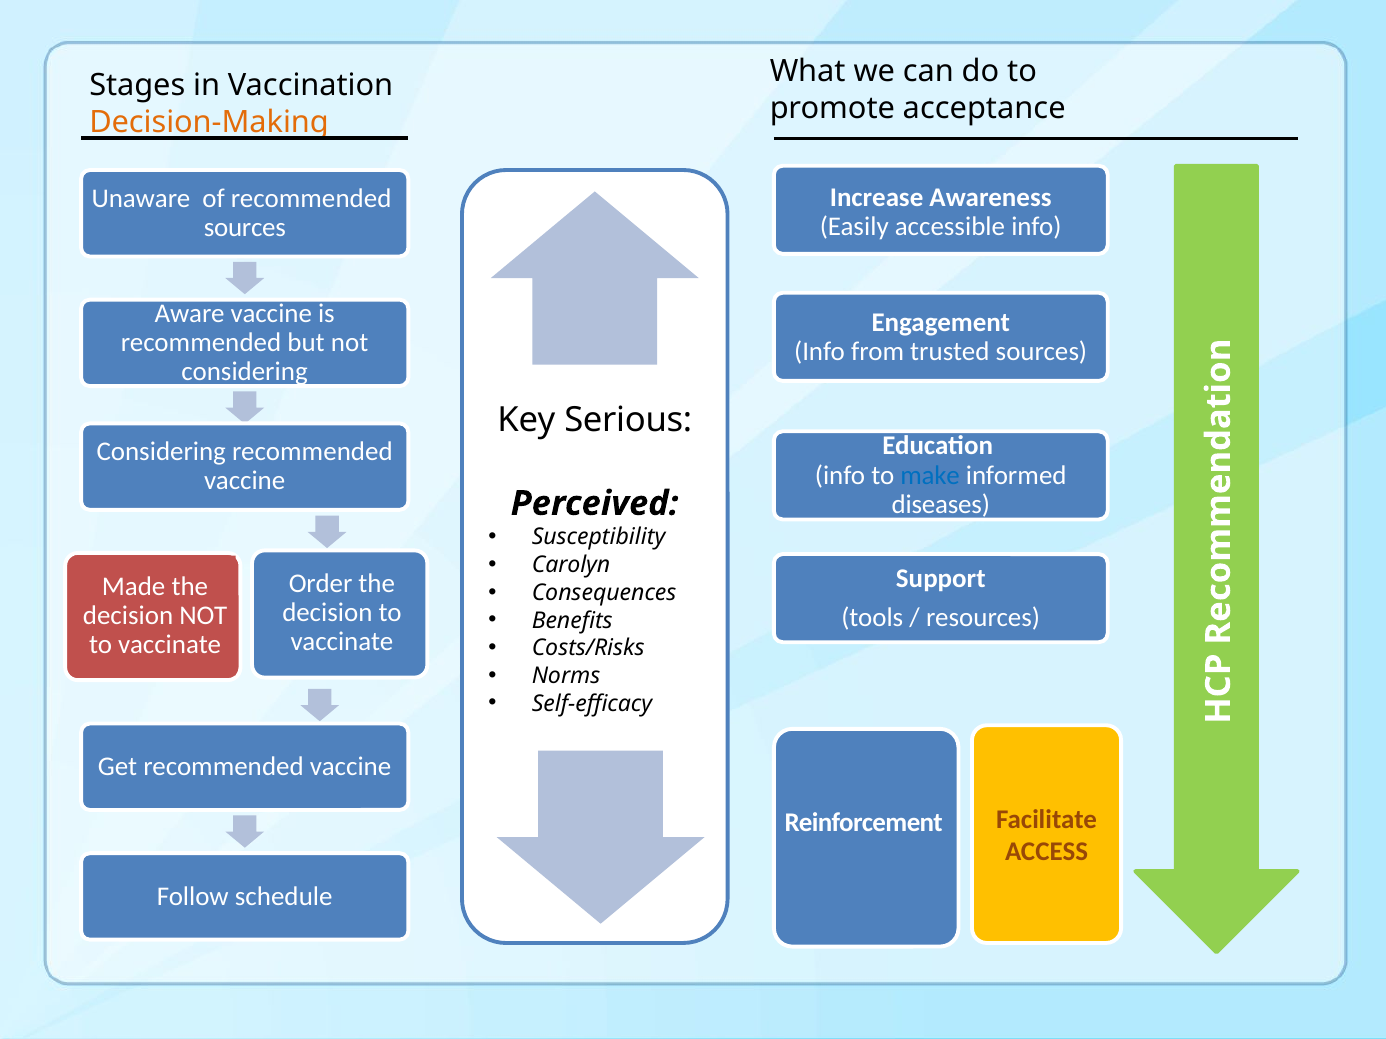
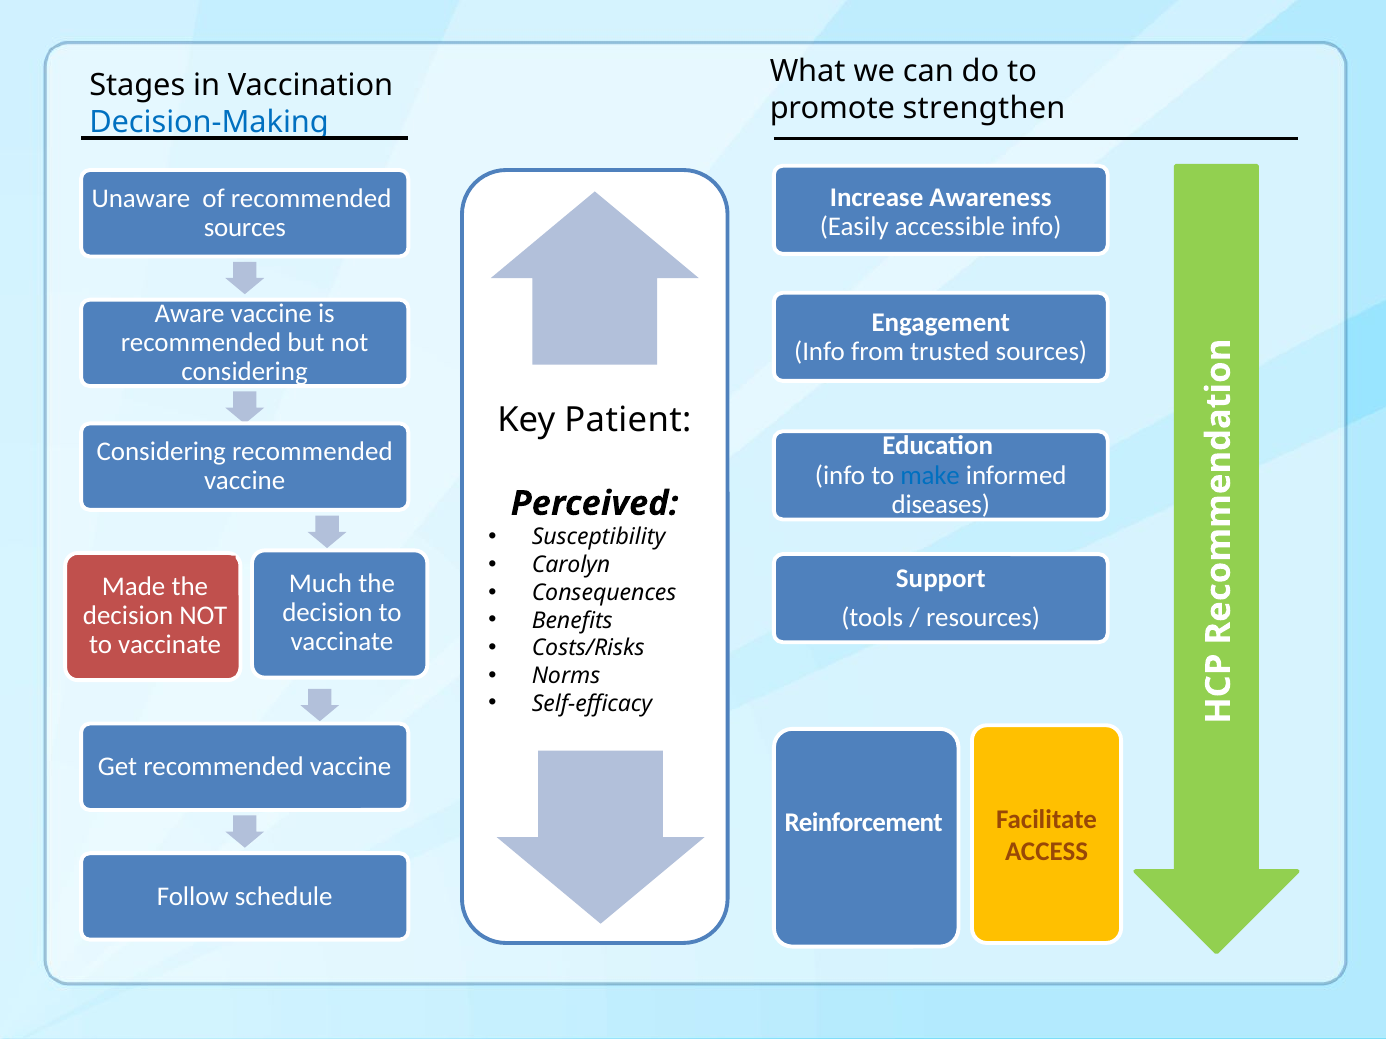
acceptance: acceptance -> strengthen
Decision-Making colour: orange -> blue
Serious: Serious -> Patient
Order: Order -> Much
